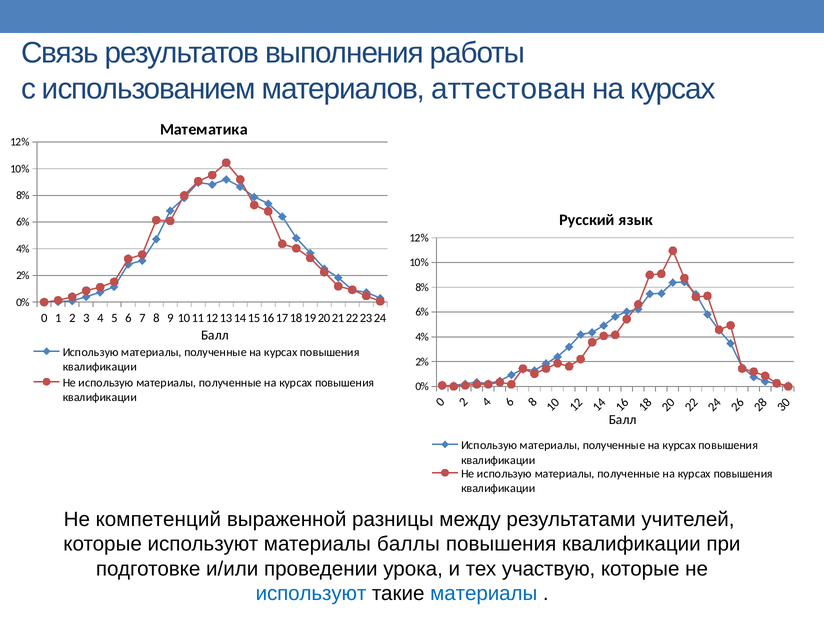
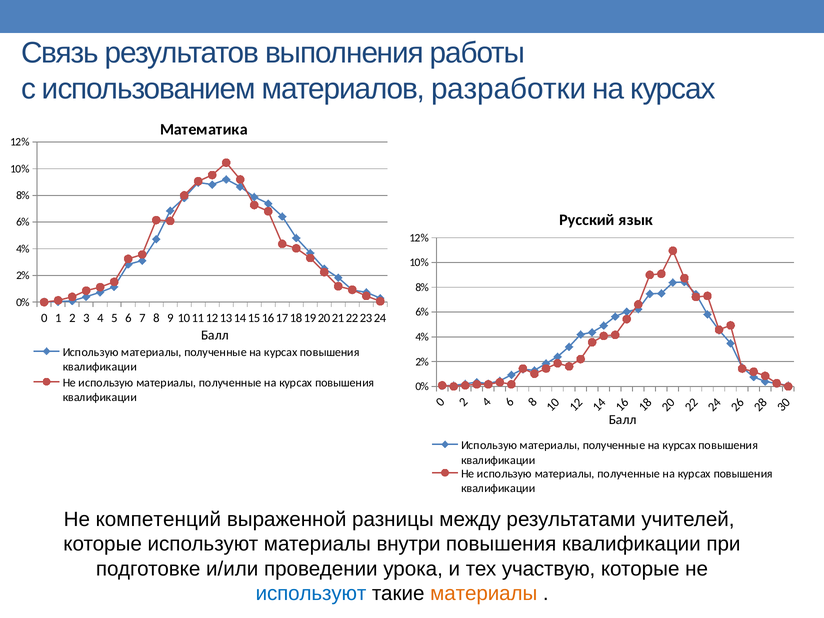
аттестован: аттестован -> разработки
баллы: баллы -> внутри
материалы at (484, 593) colour: blue -> orange
